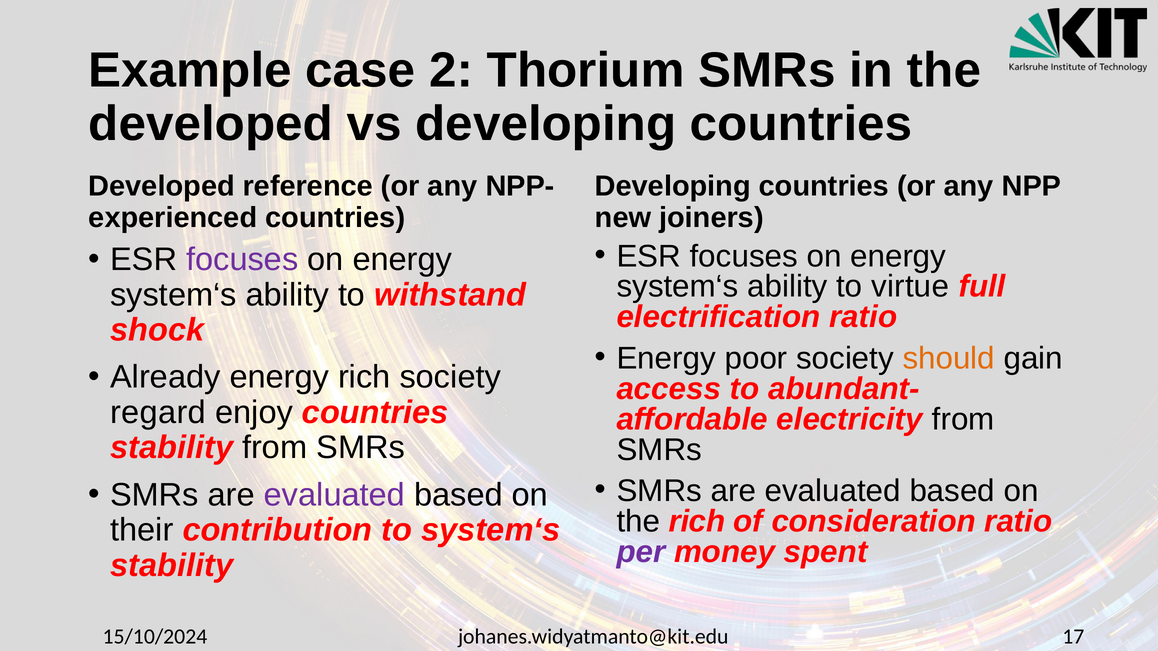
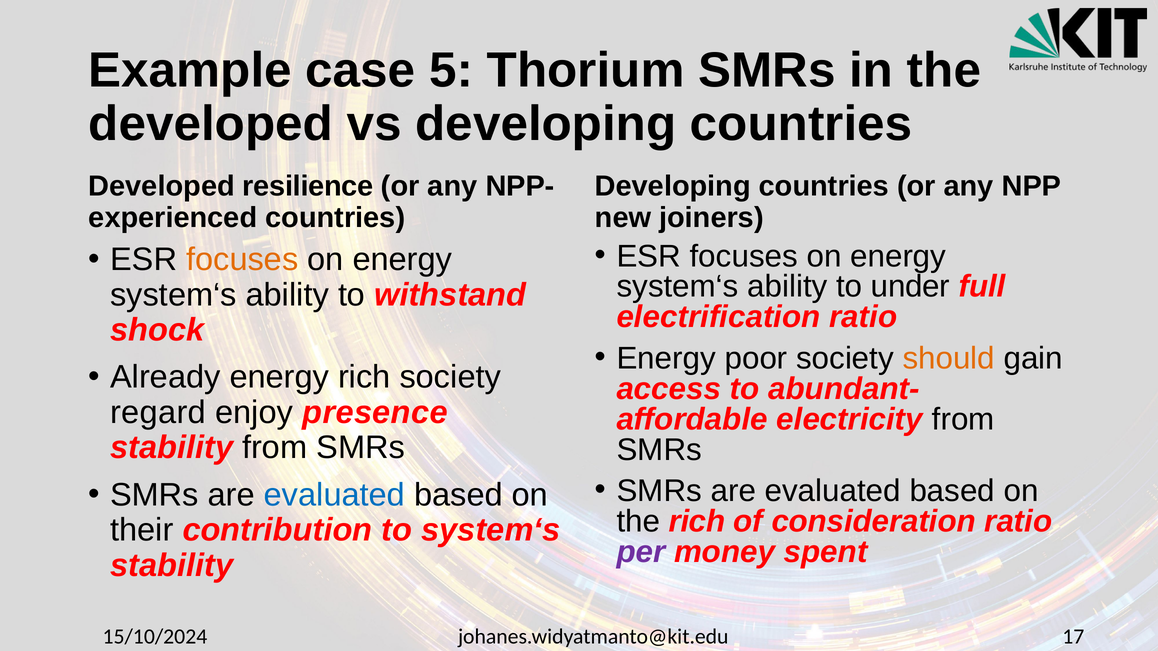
2: 2 -> 5
reference: reference -> resilience
focuses at (242, 260) colour: purple -> orange
virtue: virtue -> under
enjoy countries: countries -> presence
evaluated at (334, 495) colour: purple -> blue
